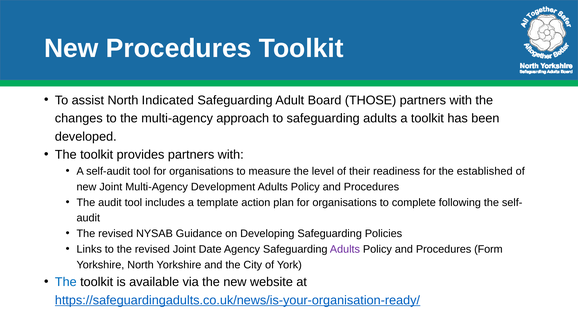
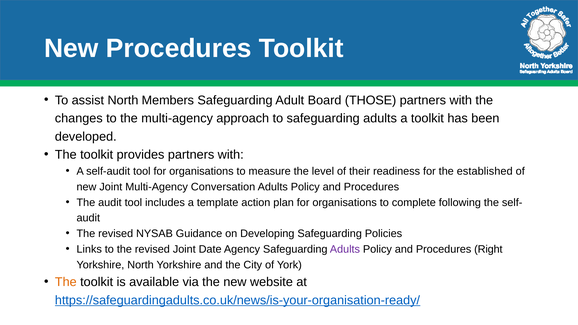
Indicated: Indicated -> Members
Development: Development -> Conversation
Form: Form -> Right
The at (66, 282) colour: blue -> orange
